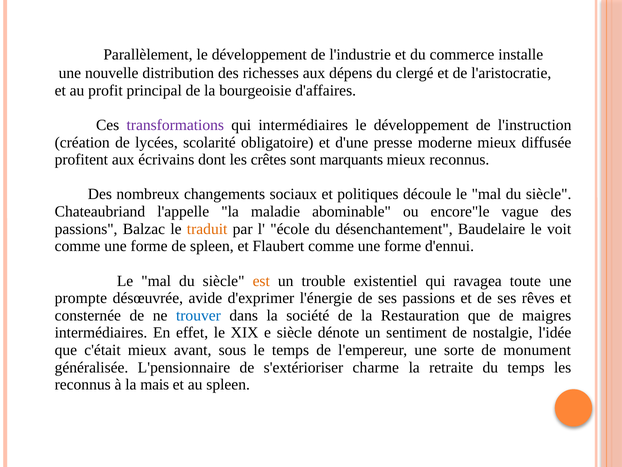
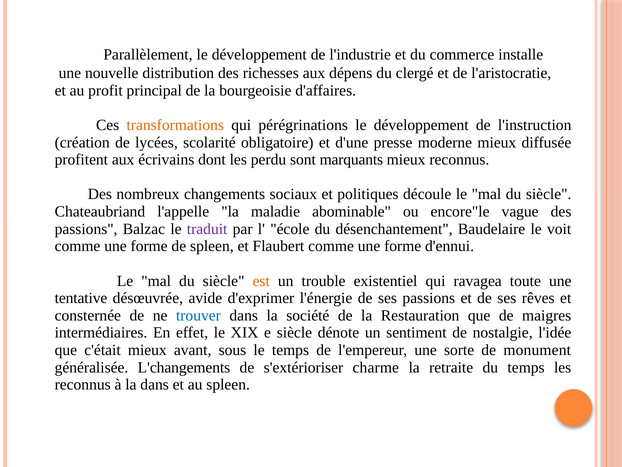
transformations colour: purple -> orange
qui intermédiaires: intermédiaires -> pérégrinations
crêtes: crêtes -> perdu
traduit colour: orange -> purple
prompte: prompte -> tentative
L'pensionnaire: L'pensionnaire -> L'changements
la mais: mais -> dans
